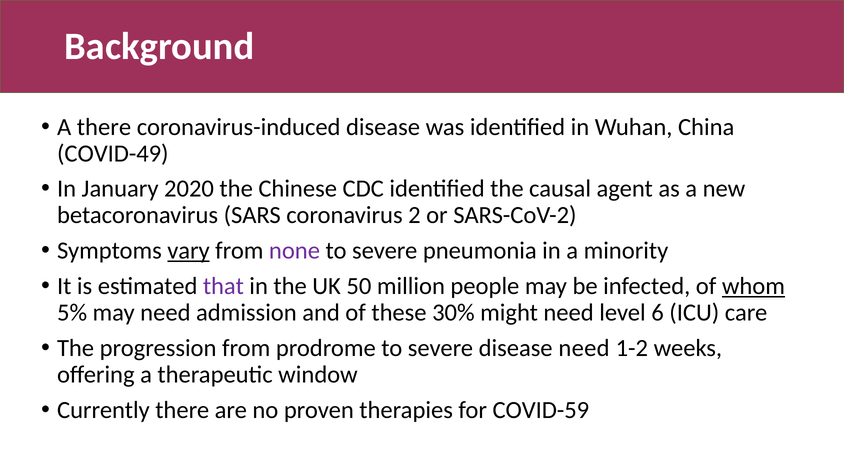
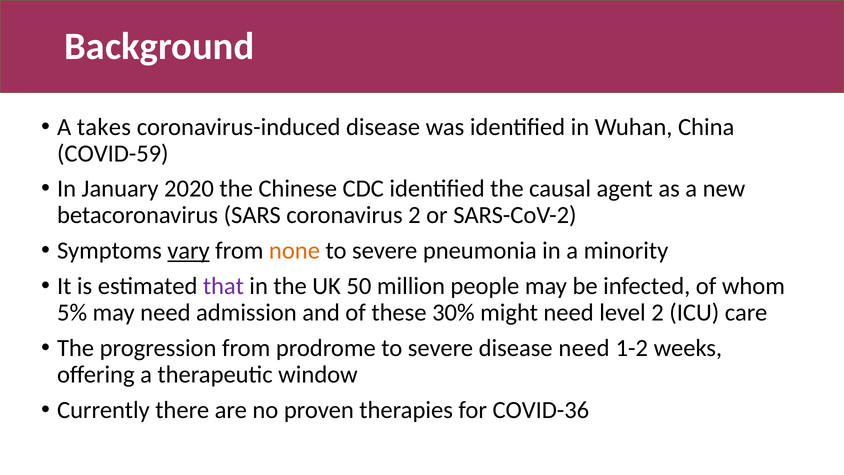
A there: there -> takes
COVID-49: COVID-49 -> COVID-59
none colour: purple -> orange
whom underline: present -> none
level 6: 6 -> 2
COVID-59: COVID-59 -> COVID-36
